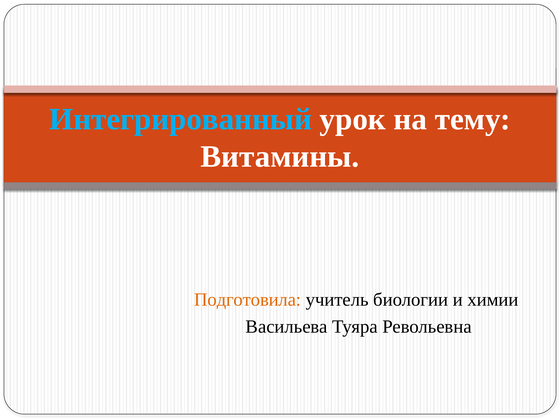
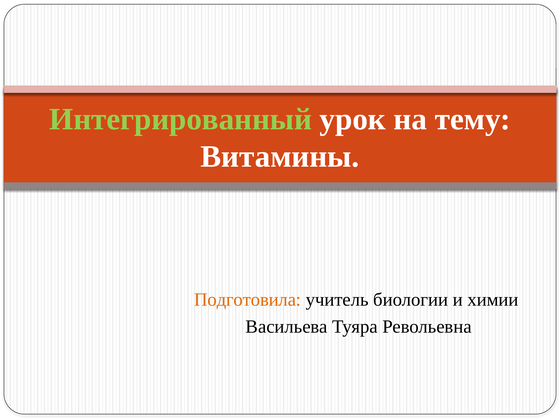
Интегрированный colour: light blue -> light green
